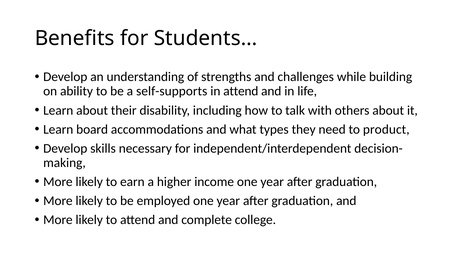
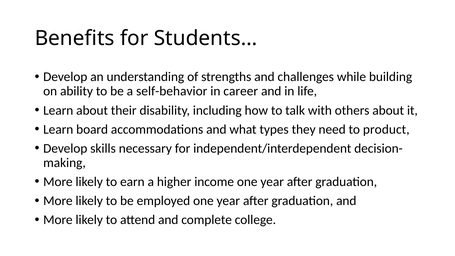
self-supports: self-supports -> self-behavior
in attend: attend -> career
